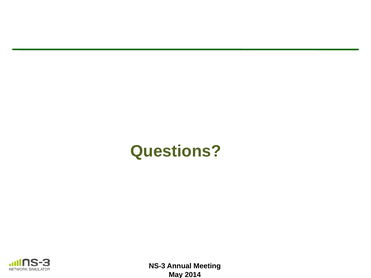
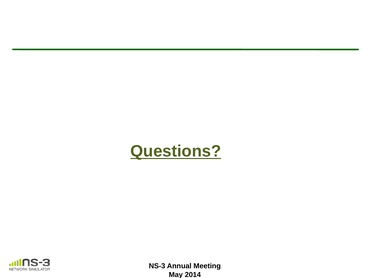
Questions underline: none -> present
